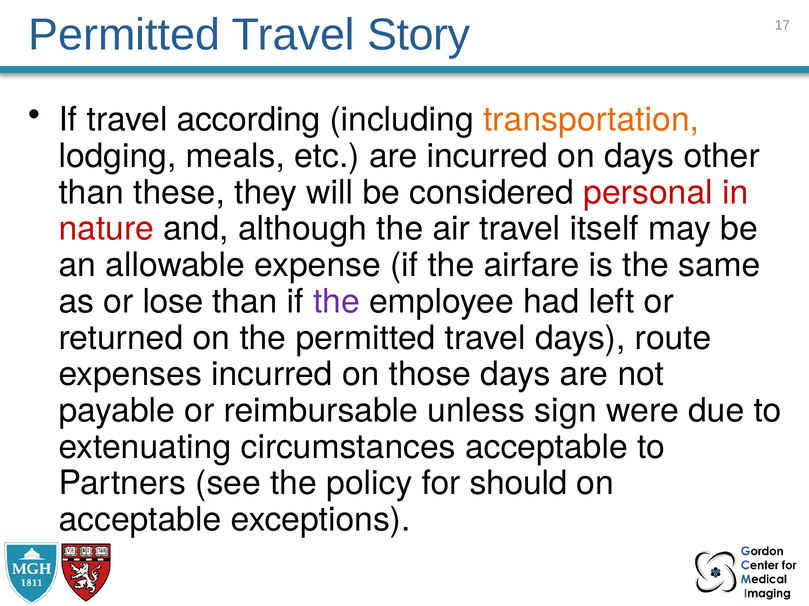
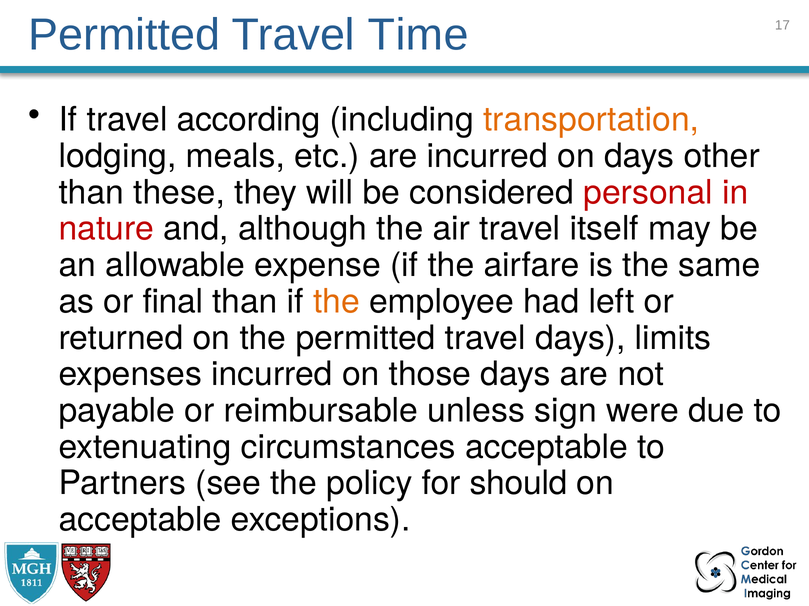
Story: Story -> Time
lose: lose -> final
the at (336, 302) colour: purple -> orange
route: route -> limits
